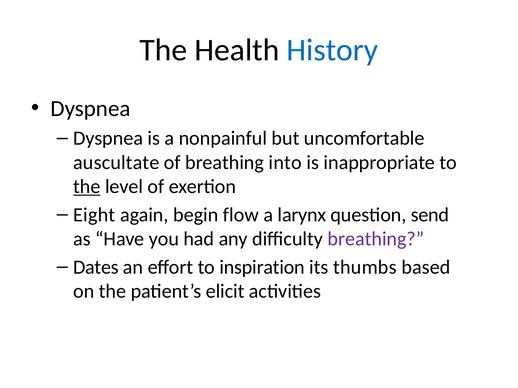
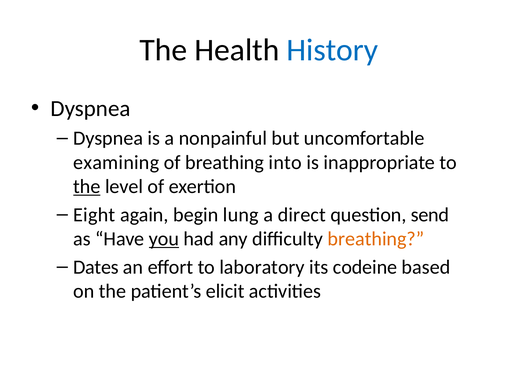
auscultate: auscultate -> examining
flow: flow -> lung
larynx: larynx -> direct
you underline: none -> present
breathing at (376, 239) colour: purple -> orange
inspiration: inspiration -> laboratory
thumbs: thumbs -> codeine
